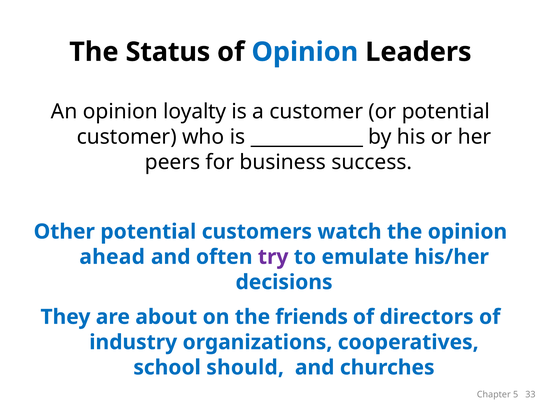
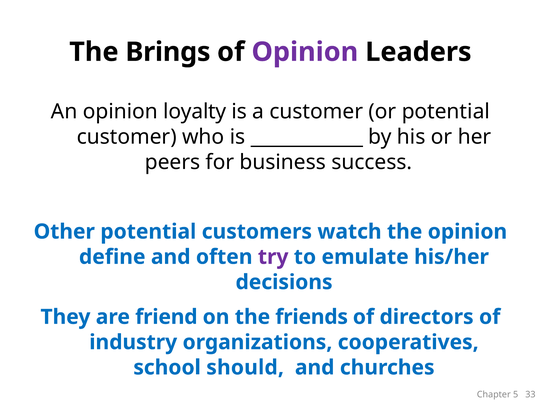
Status: Status -> Brings
Opinion at (305, 52) colour: blue -> purple
ahead: ahead -> define
about: about -> friend
